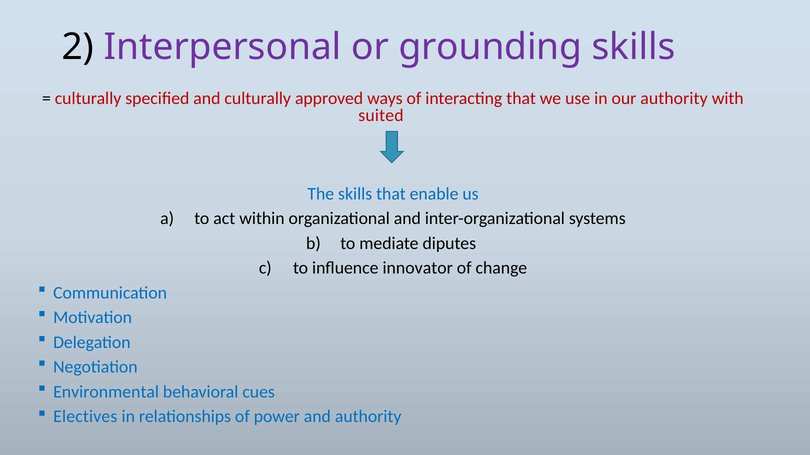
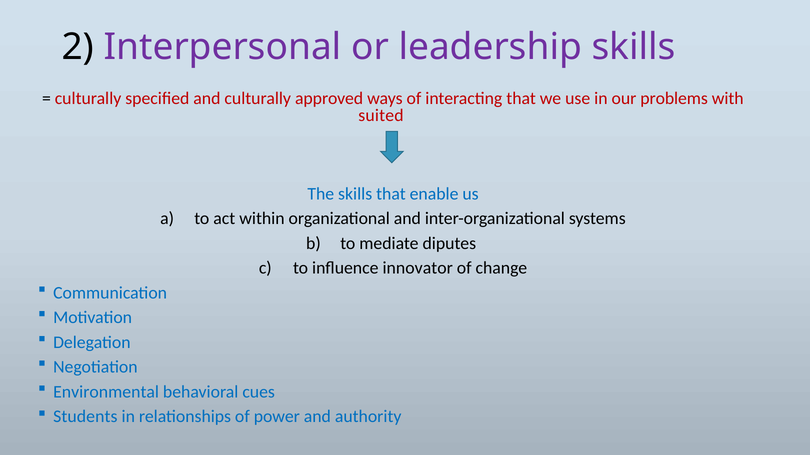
grounding: grounding -> leadership
our authority: authority -> problems
Electives: Electives -> Students
